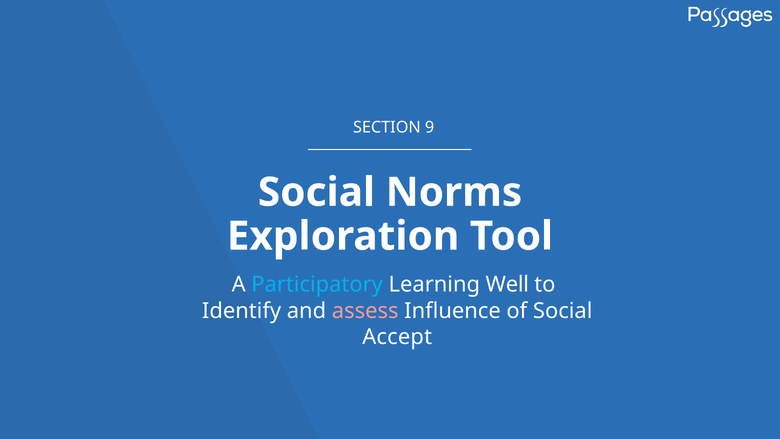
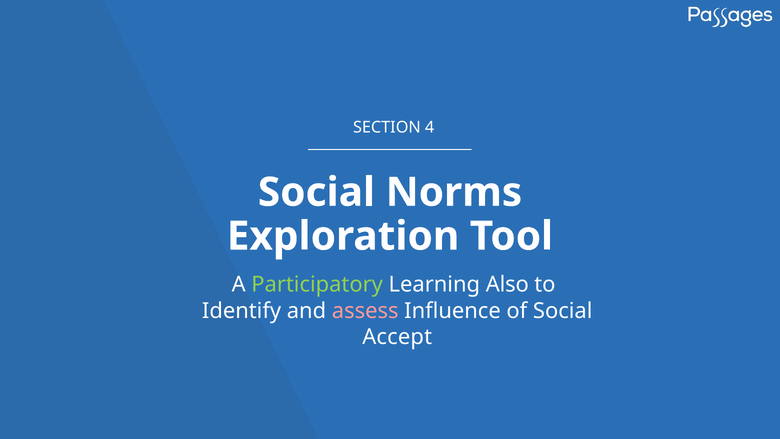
9: 9 -> 4
Participatory colour: light blue -> light green
Well: Well -> Also
